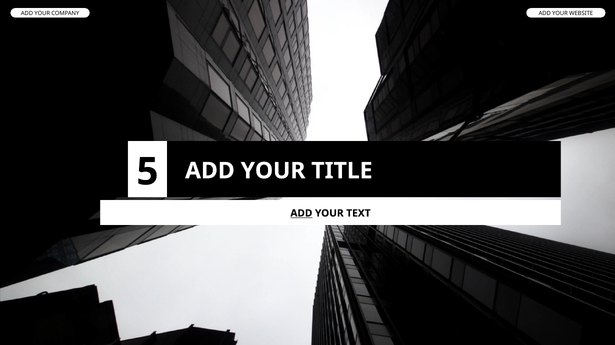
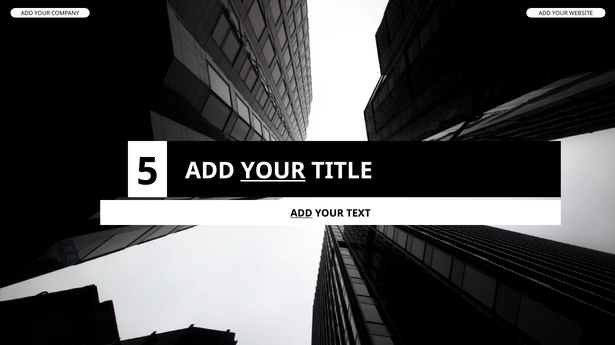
YOUR at (273, 171) underline: none -> present
